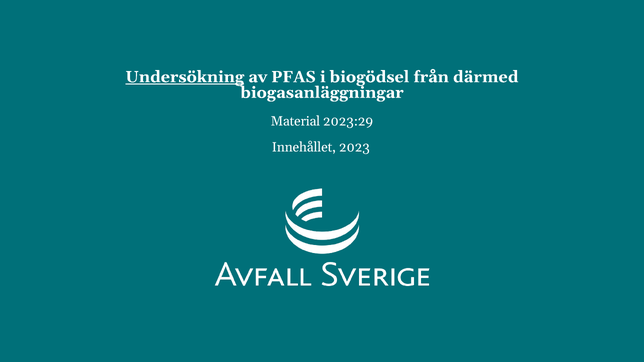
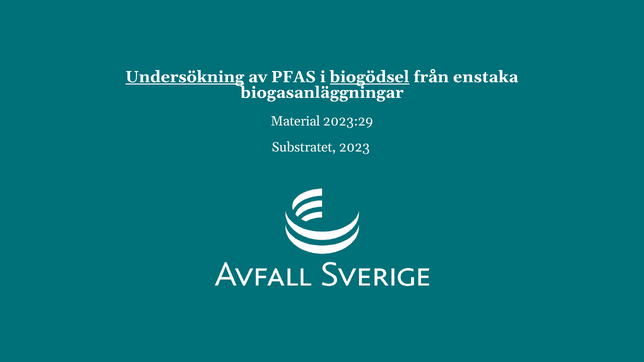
biogödsel underline: none -> present
därmed: därmed -> enstaka
Innehållet: Innehållet -> Substratet
